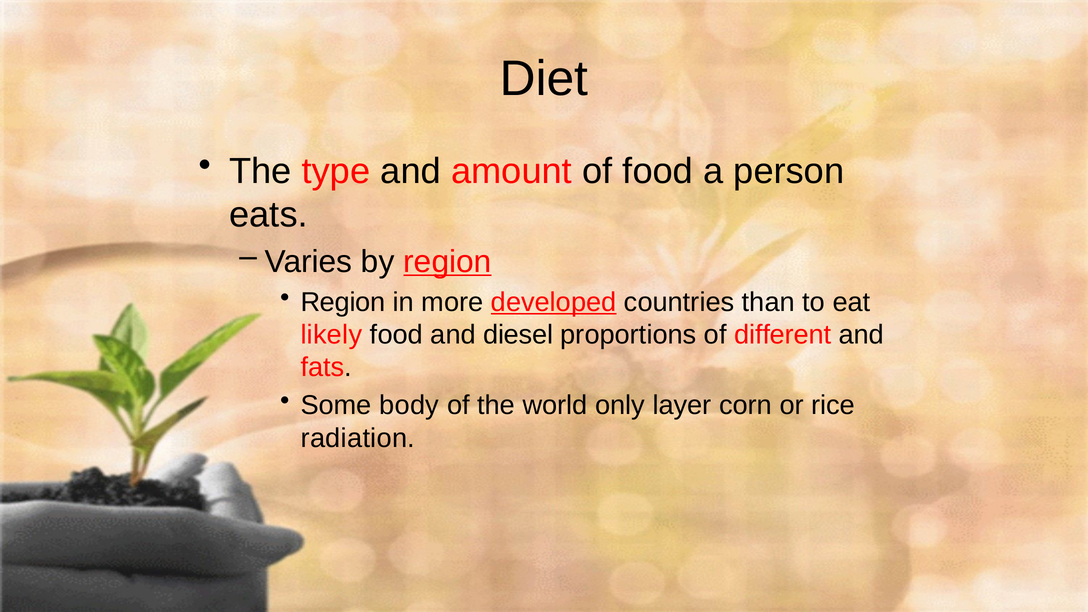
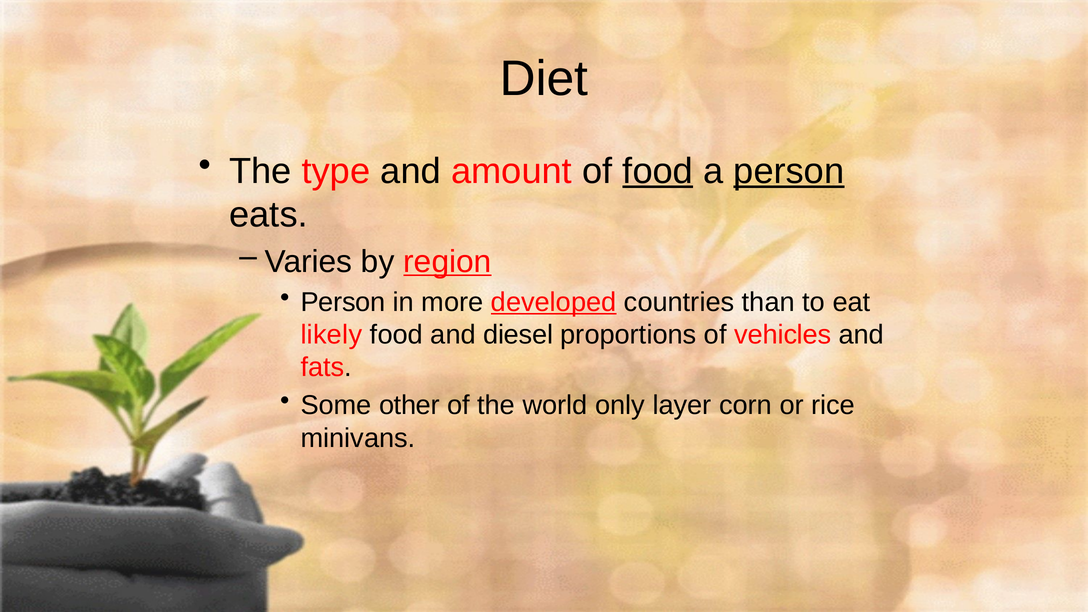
food at (658, 171) underline: none -> present
person at (789, 171) underline: none -> present
Region at (343, 302): Region -> Person
different: different -> vehicles
body: body -> other
radiation: radiation -> minivans
